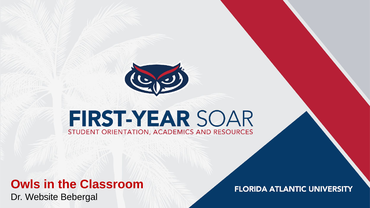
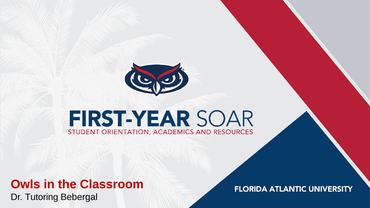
Website: Website -> Tutoring
